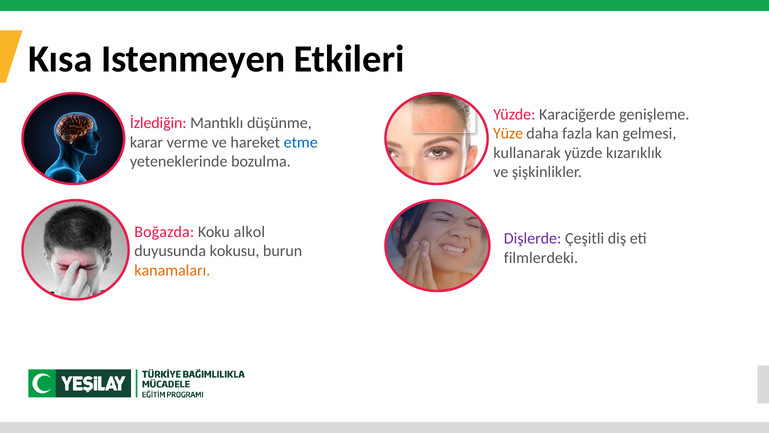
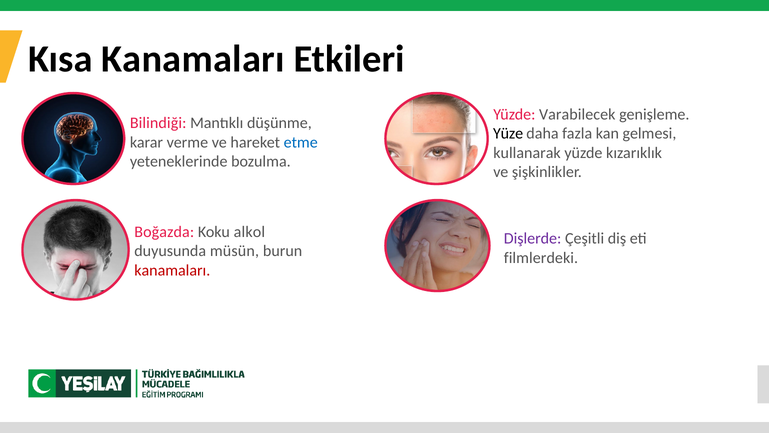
Kısa Istenmeyen: Istenmeyen -> Kanamaları
Karaciğerde: Karaciğerde -> Varabilecek
İzlediğin: İzlediğin -> Bilindiği
Yüze colour: orange -> black
kokusu: kokusu -> müsün
kanamaları at (172, 270) colour: orange -> red
